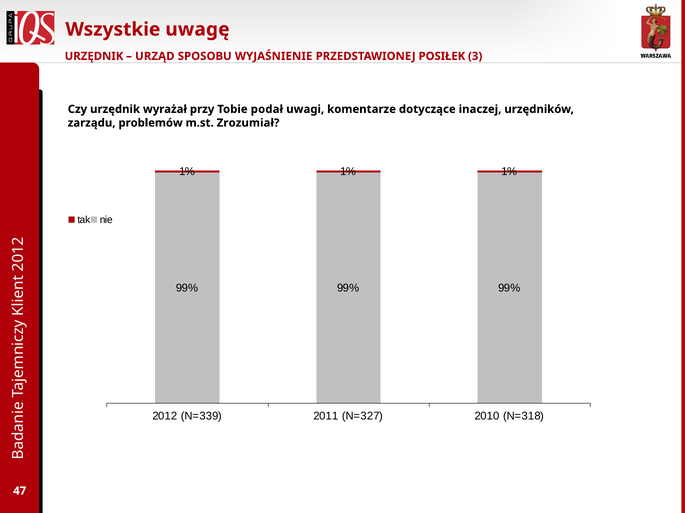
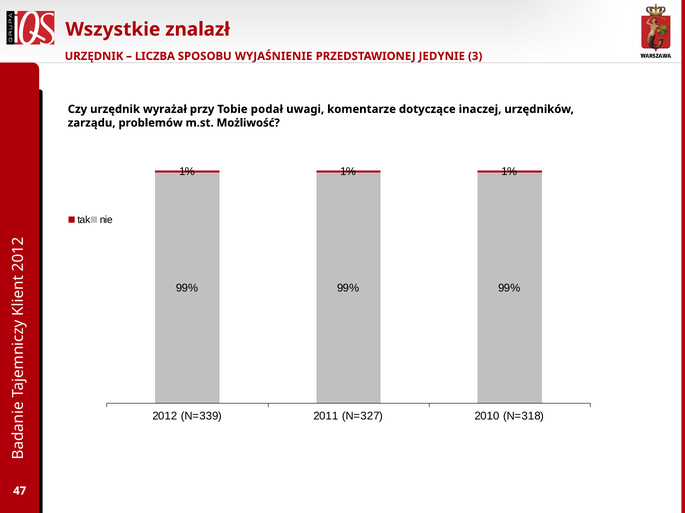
uwagę: uwagę -> znalazł
URZĄD: URZĄD -> LICZBA
POSIŁEK: POSIŁEK -> JEDYNIE
Zrozumiał: Zrozumiał -> Możliwość
